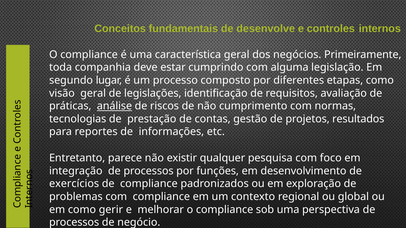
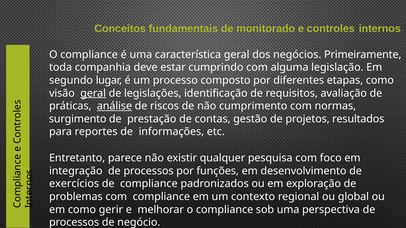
desenvolve: desenvolve -> monitorado
geral at (93, 93) underline: none -> present
tecnologias: tecnologias -> surgimento
